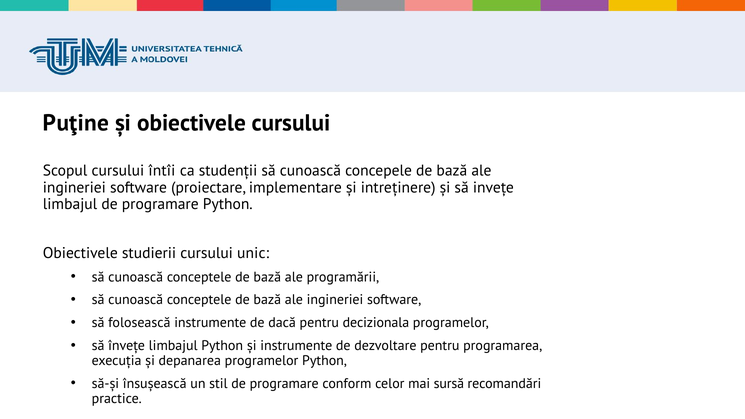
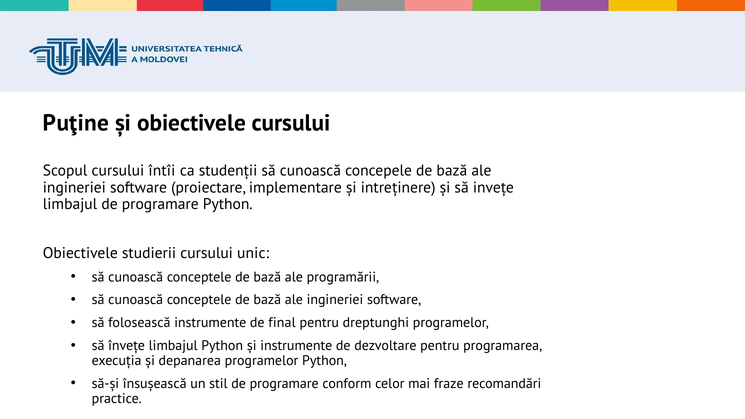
dacă: dacă -> final
decizionala: decizionala -> dreptunghi
sursă: sursă -> fraze
